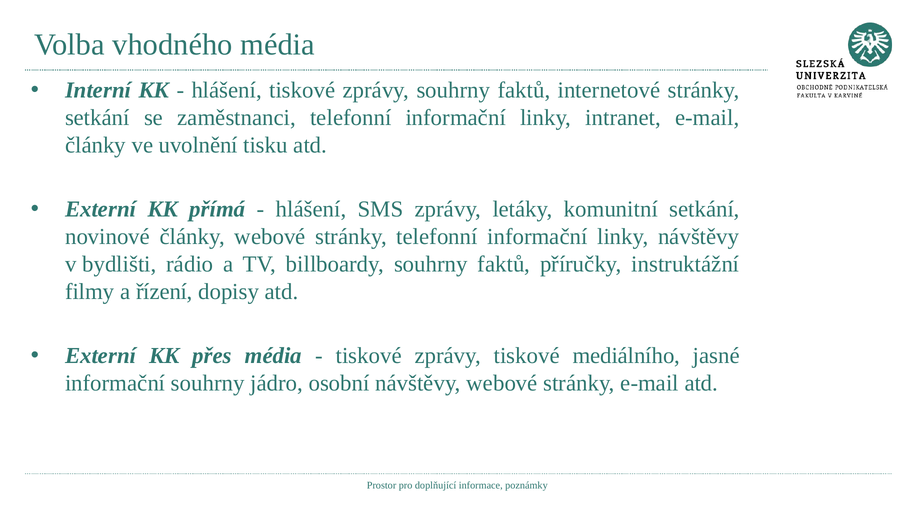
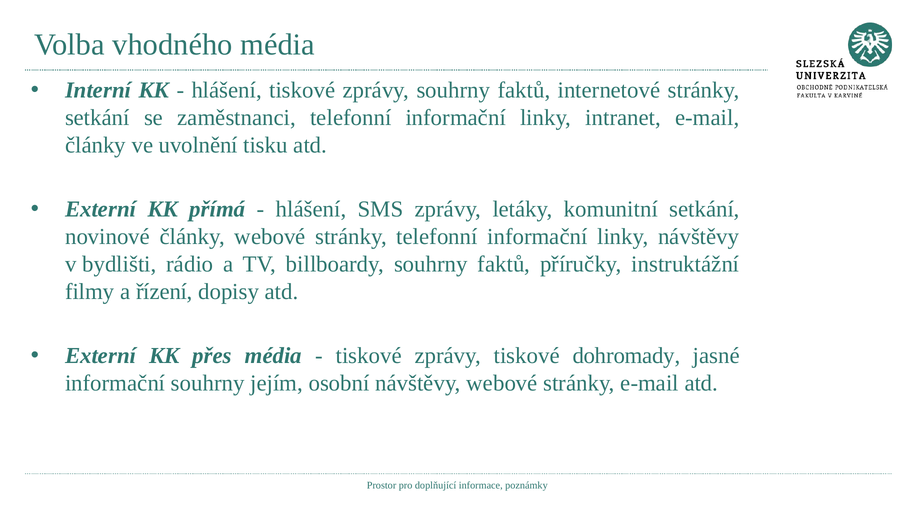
mediálního: mediálního -> dohromady
jádro: jádro -> jejím
